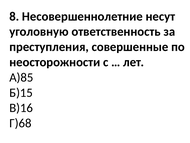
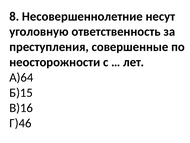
А)85: А)85 -> А)64
Г)68: Г)68 -> Г)46
